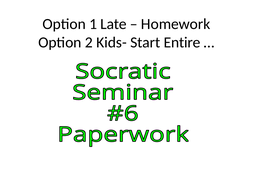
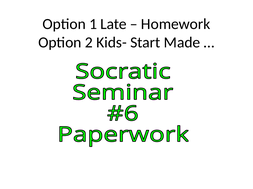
Entire: Entire -> Made
